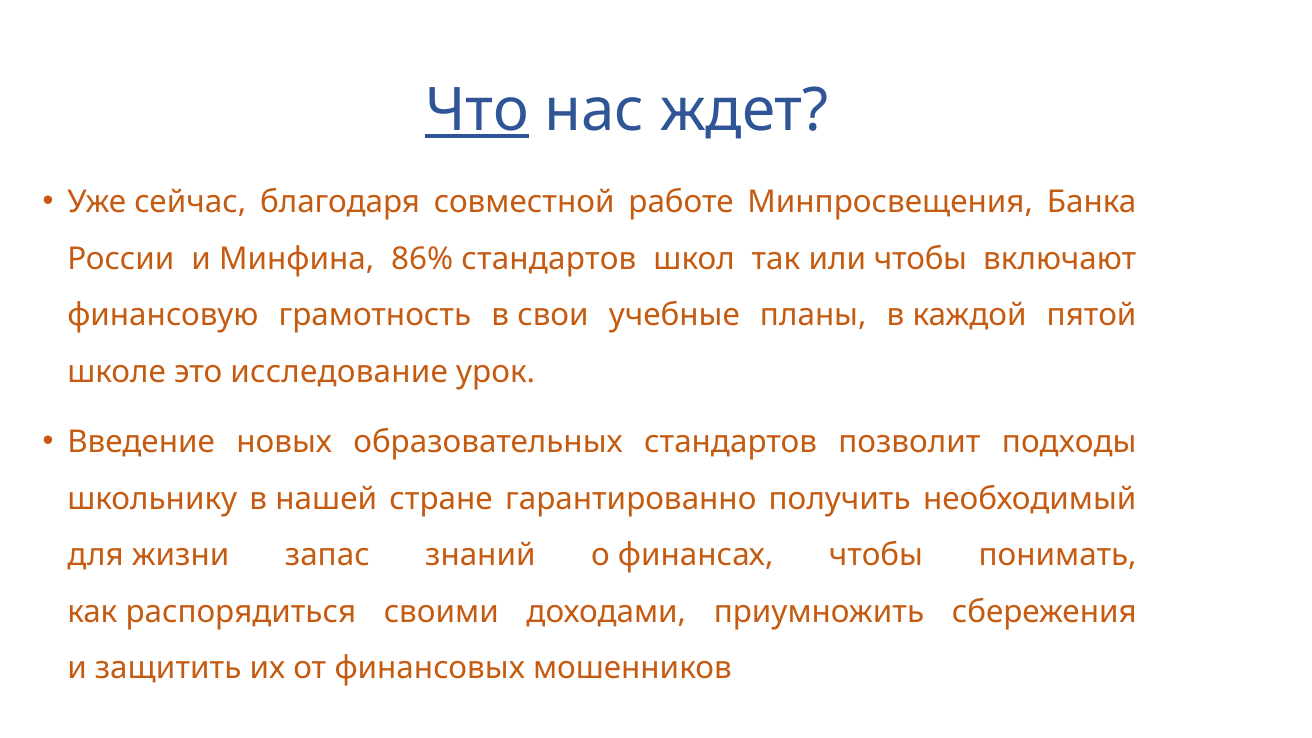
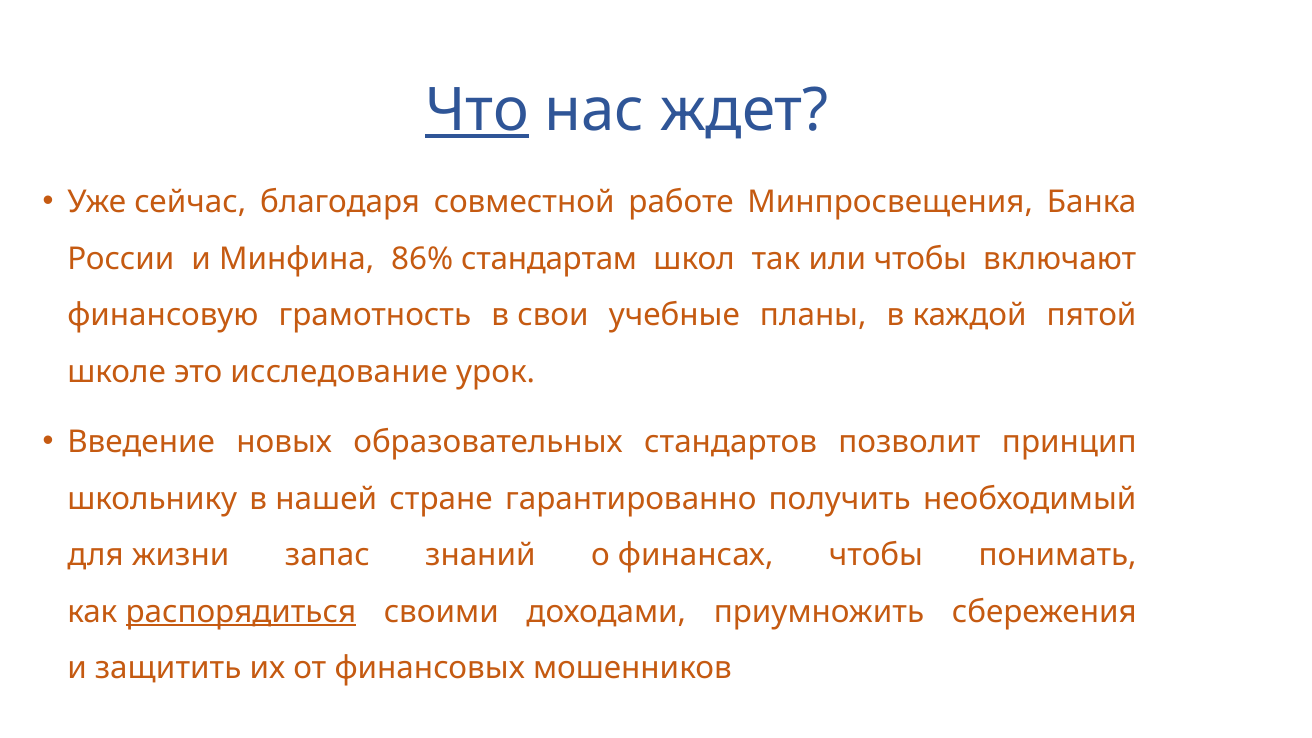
86% стандартов: стандартов -> стандартам
подходы: подходы -> принцип
распорядиться underline: none -> present
